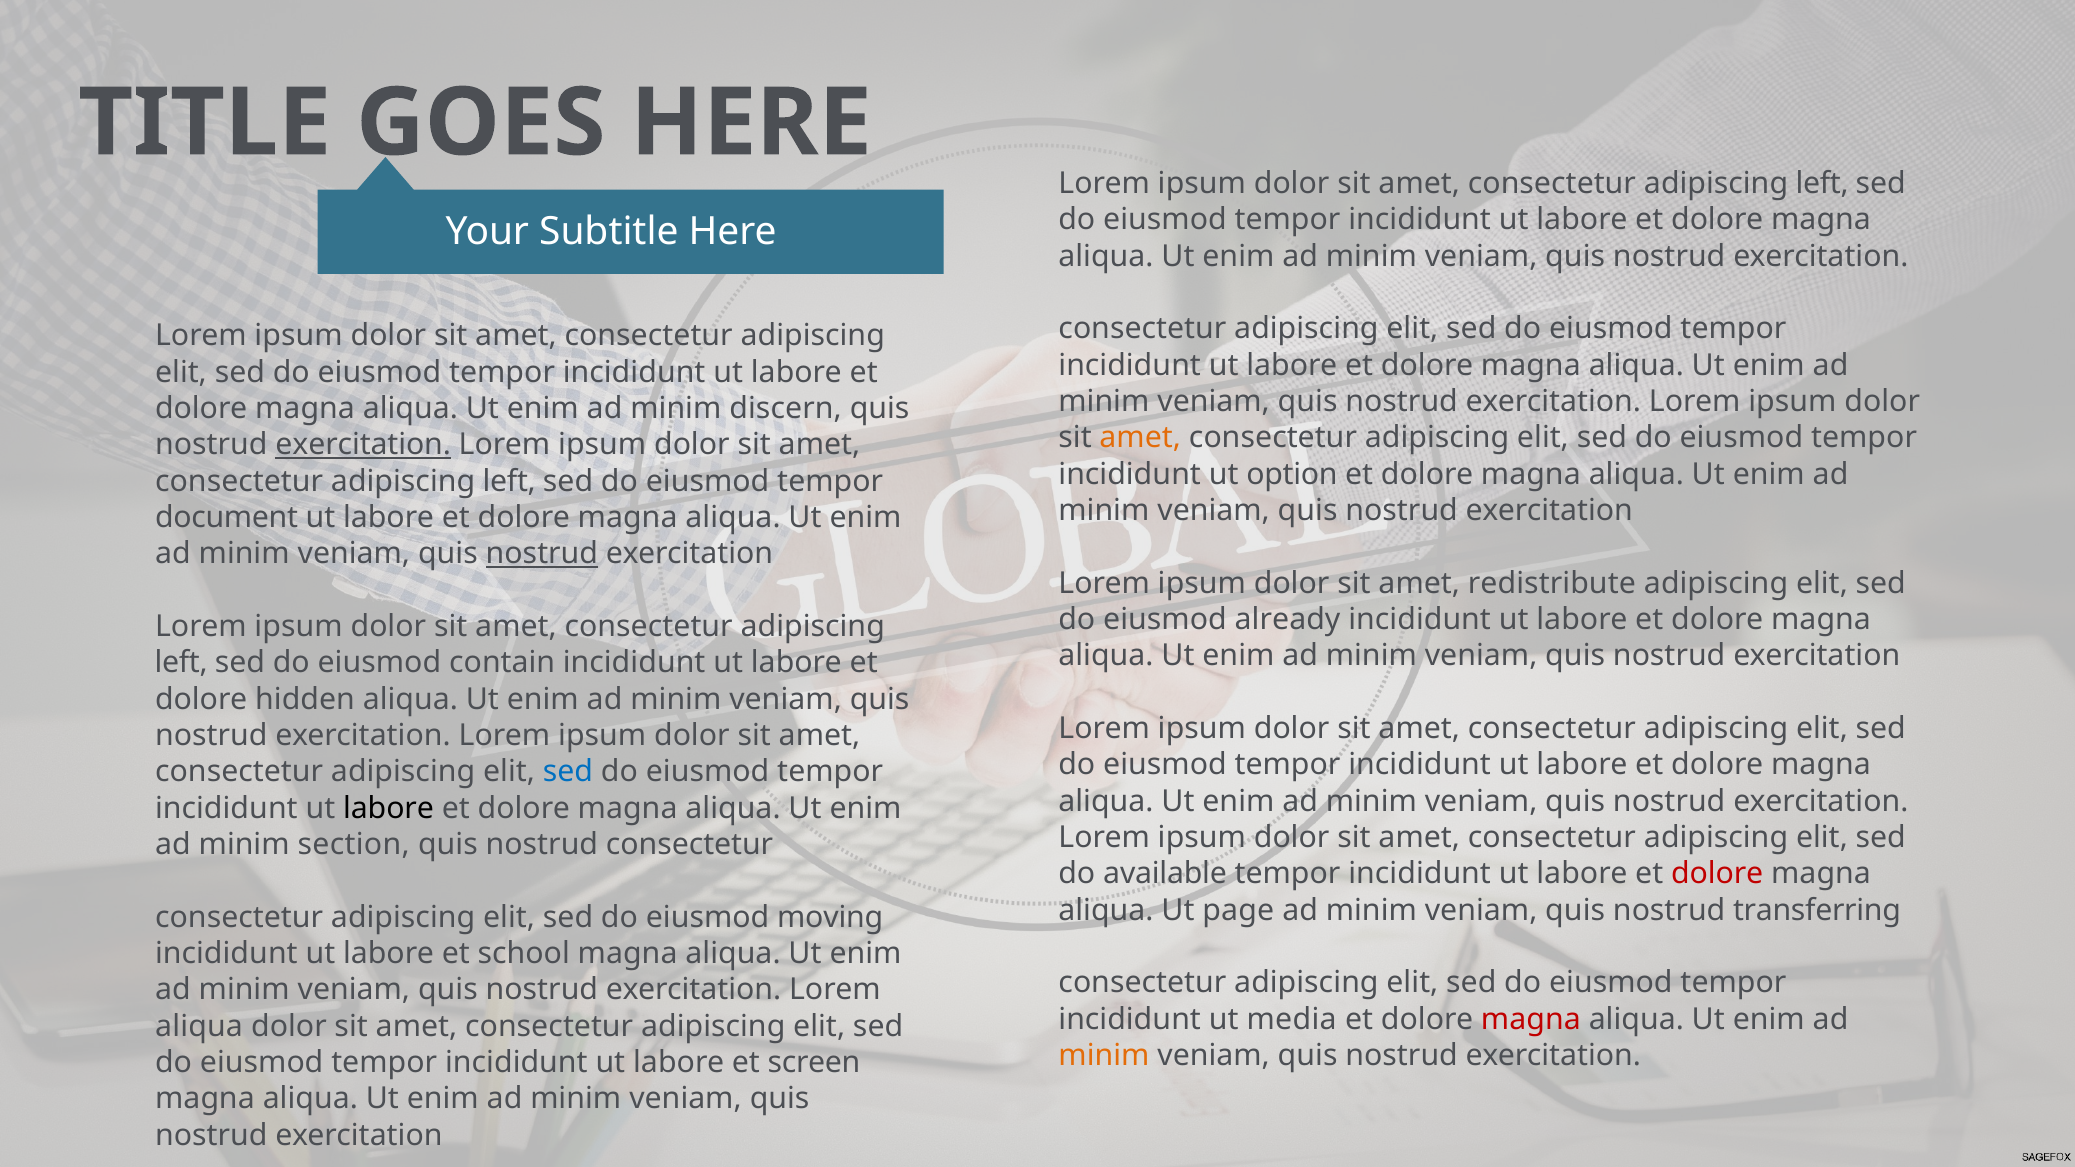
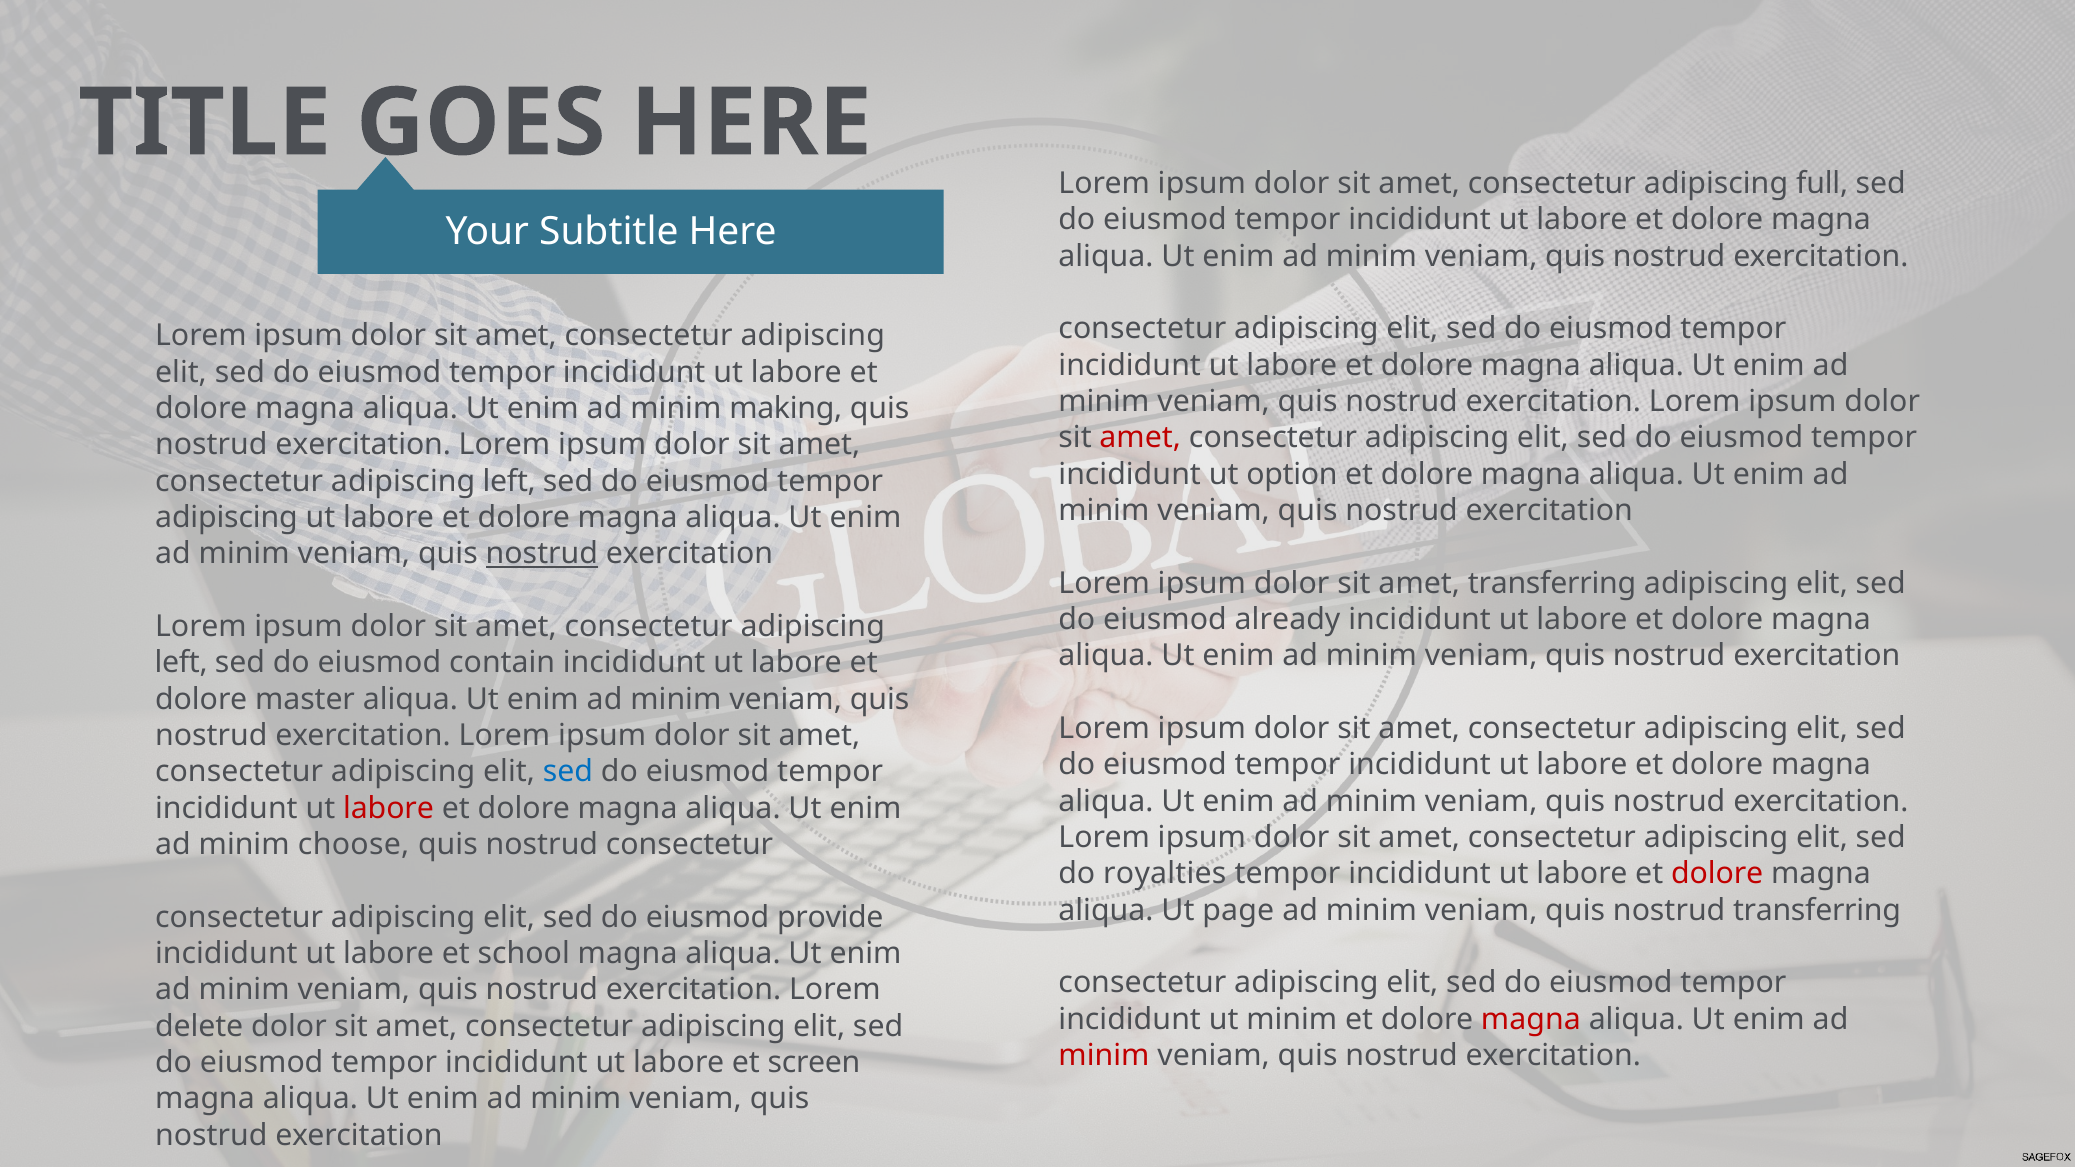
left at (1822, 184): left -> full
discern: discern -> making
amet at (1140, 438) colour: orange -> red
exercitation at (363, 445) underline: present -> none
document at (227, 518): document -> adipiscing
amet redistribute: redistribute -> transferring
hidden: hidden -> master
labore at (389, 808) colour: black -> red
section: section -> choose
available: available -> royalties
moving: moving -> provide
ut media: media -> minim
aliqua at (199, 1026): aliqua -> delete
minim at (1104, 1056) colour: orange -> red
